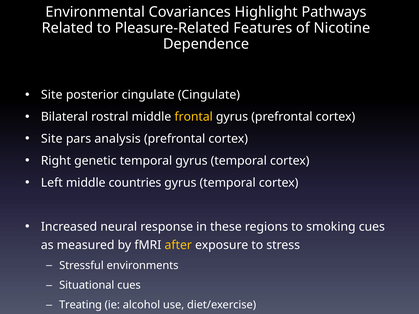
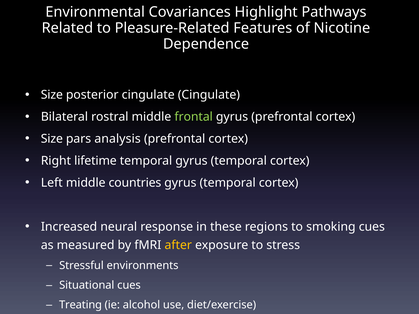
Site at (52, 95): Site -> Size
frontal colour: yellow -> light green
Site at (52, 139): Site -> Size
genetic: genetic -> lifetime
